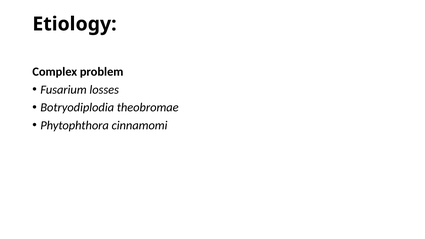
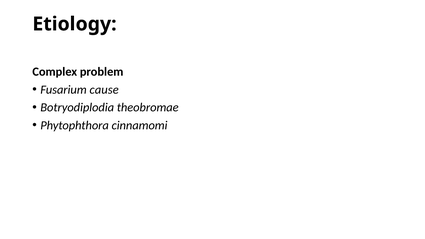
losses: losses -> cause
